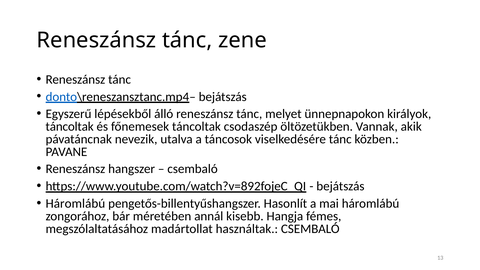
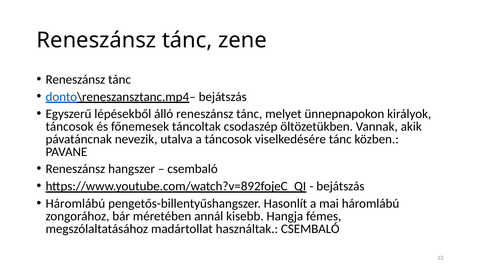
táncoltak at (70, 127): táncoltak -> táncosok
